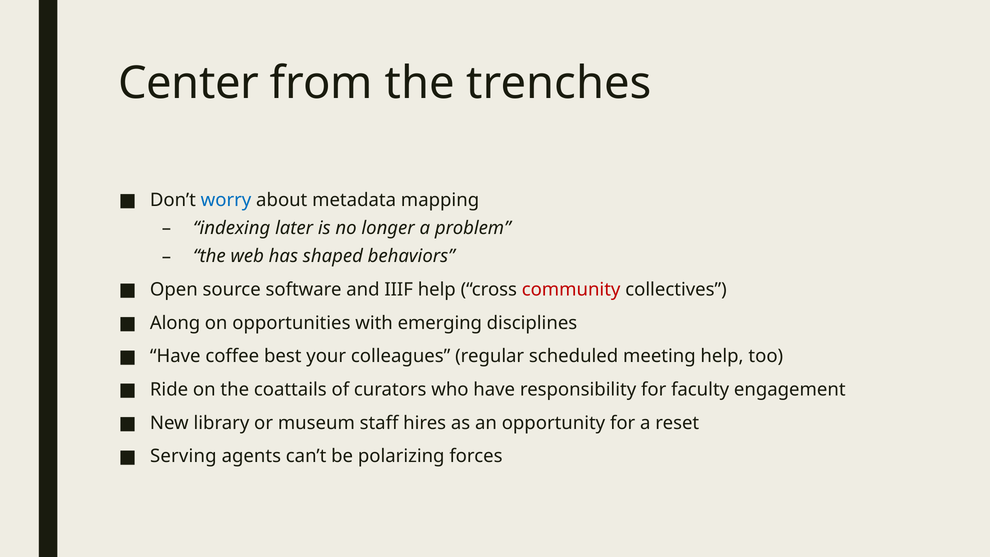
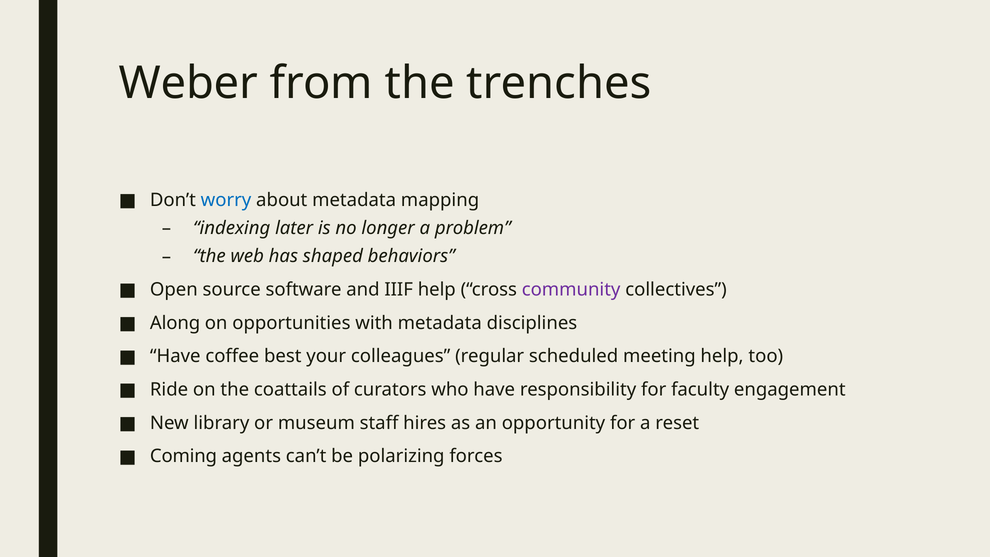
Center: Center -> Weber
community colour: red -> purple
with emerging: emerging -> metadata
Serving: Serving -> Coming
